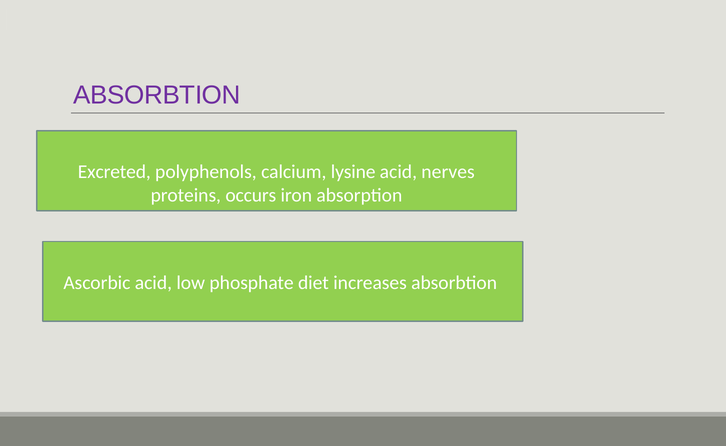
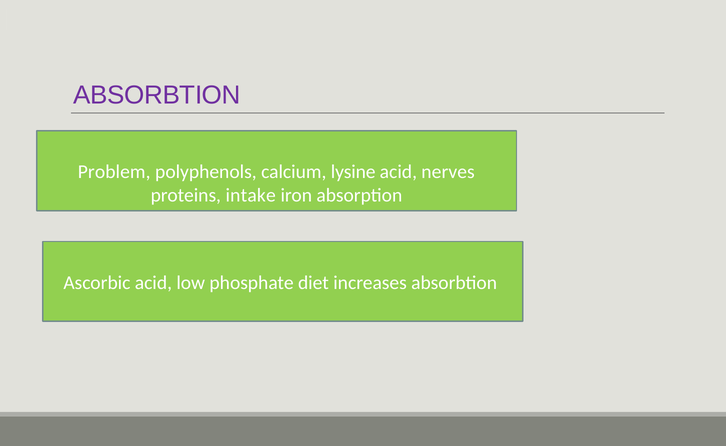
Excreted: Excreted -> Problem
occurs: occurs -> intake
